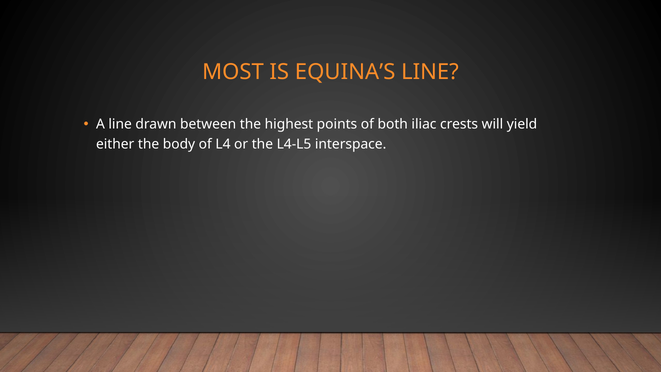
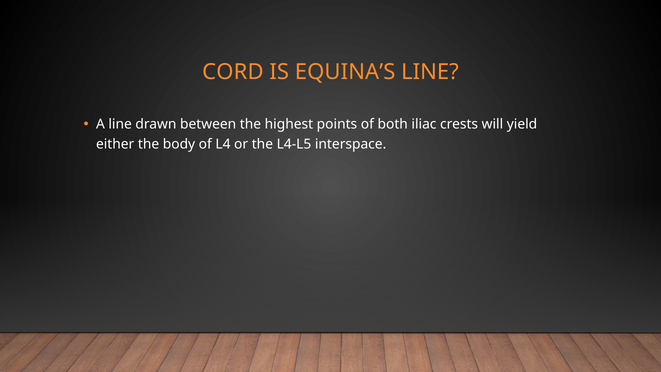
MOST: MOST -> CORD
